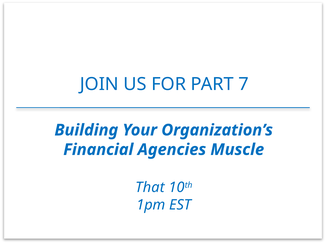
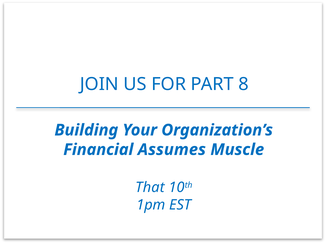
7: 7 -> 8
Agencies: Agencies -> Assumes
